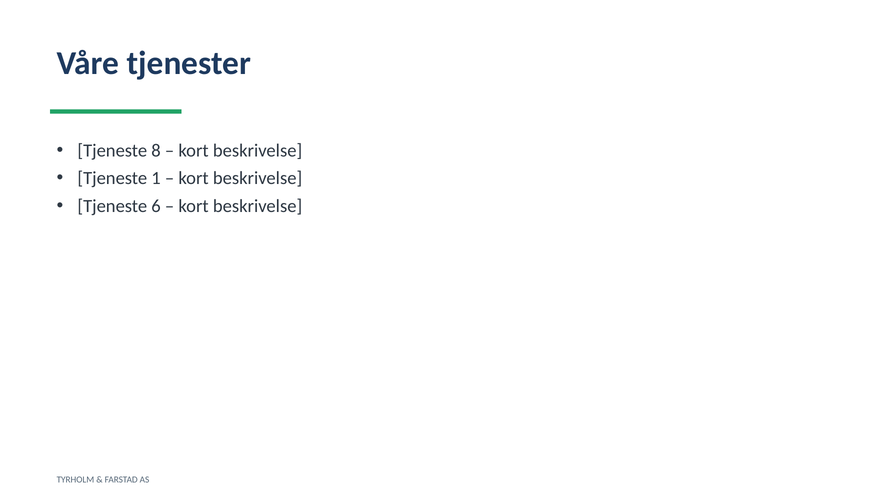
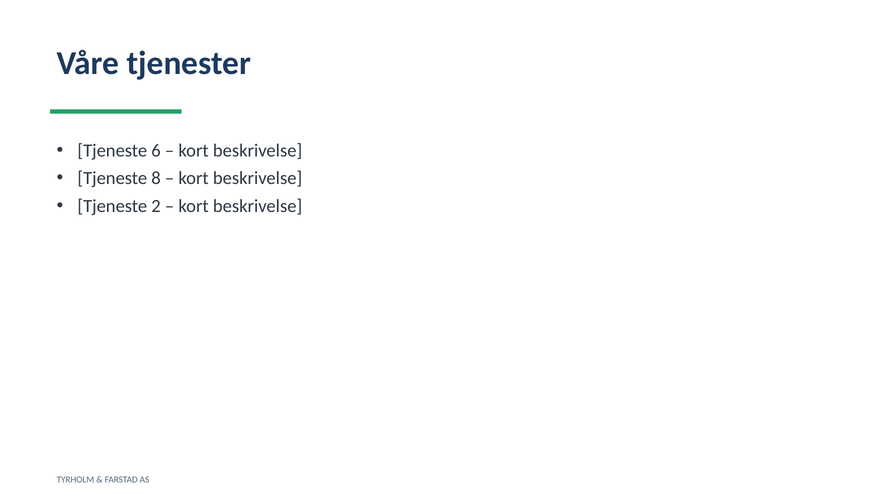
8: 8 -> 6
1: 1 -> 8
6: 6 -> 2
